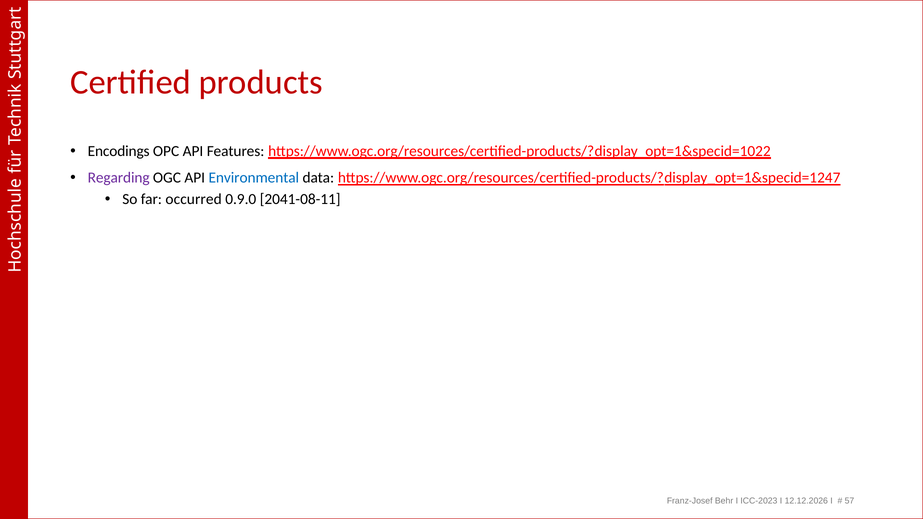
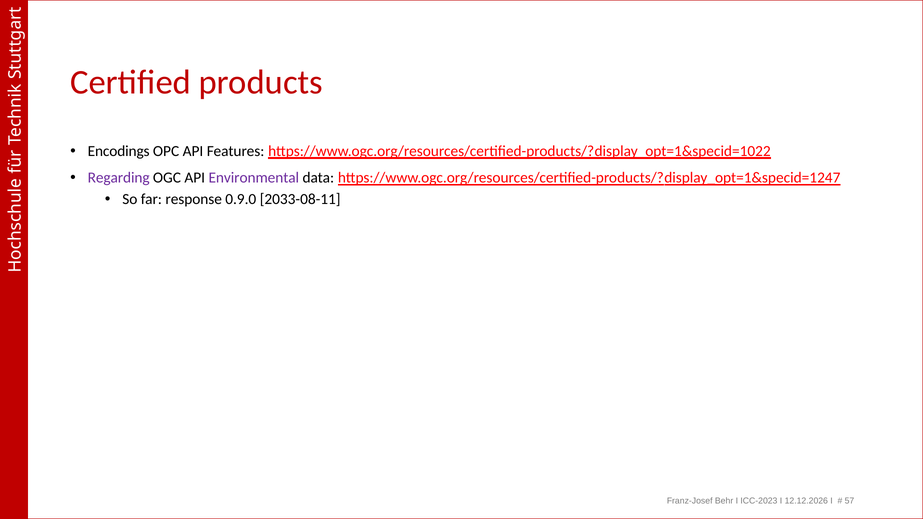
Environmental colour: blue -> purple
occurred: occurred -> response
2041-08-11: 2041-08-11 -> 2033-08-11
